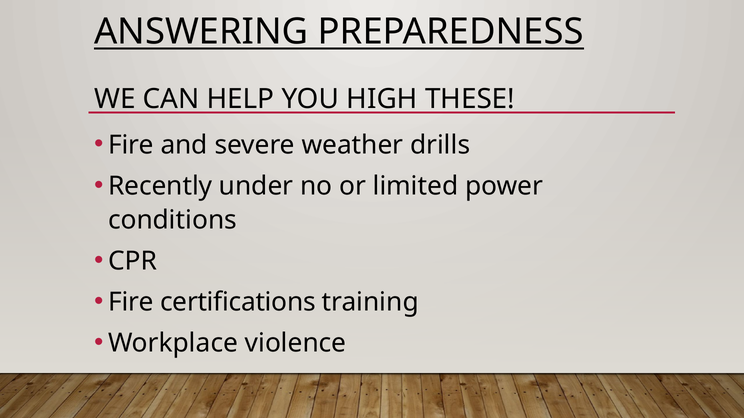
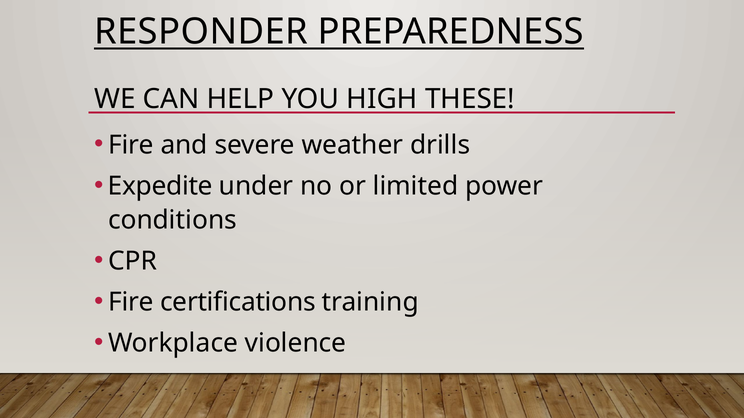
ANSWERING: ANSWERING -> RESPONDER
Recently: Recently -> Expedite
